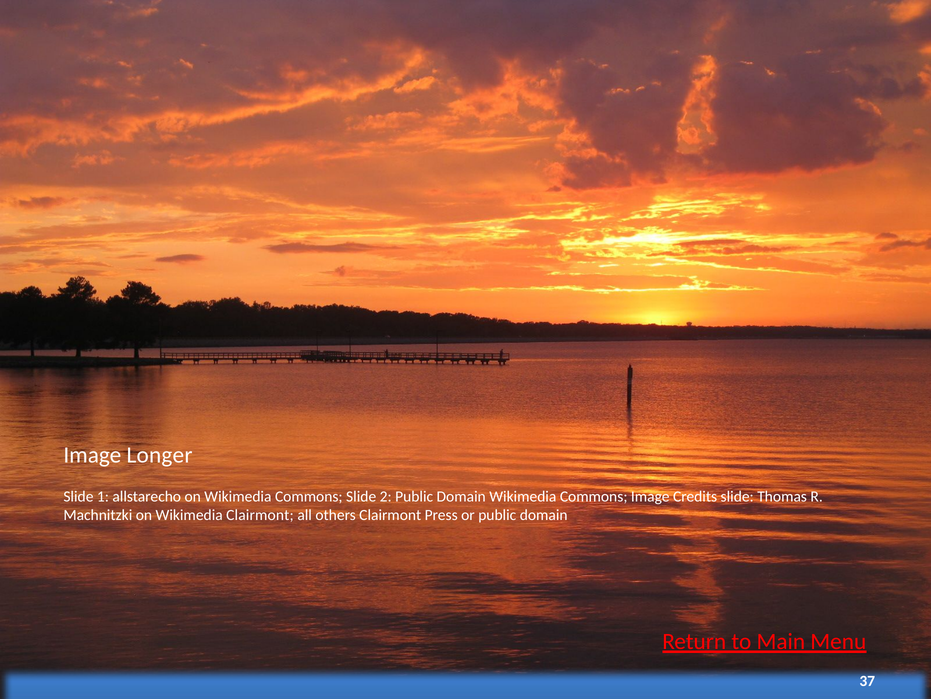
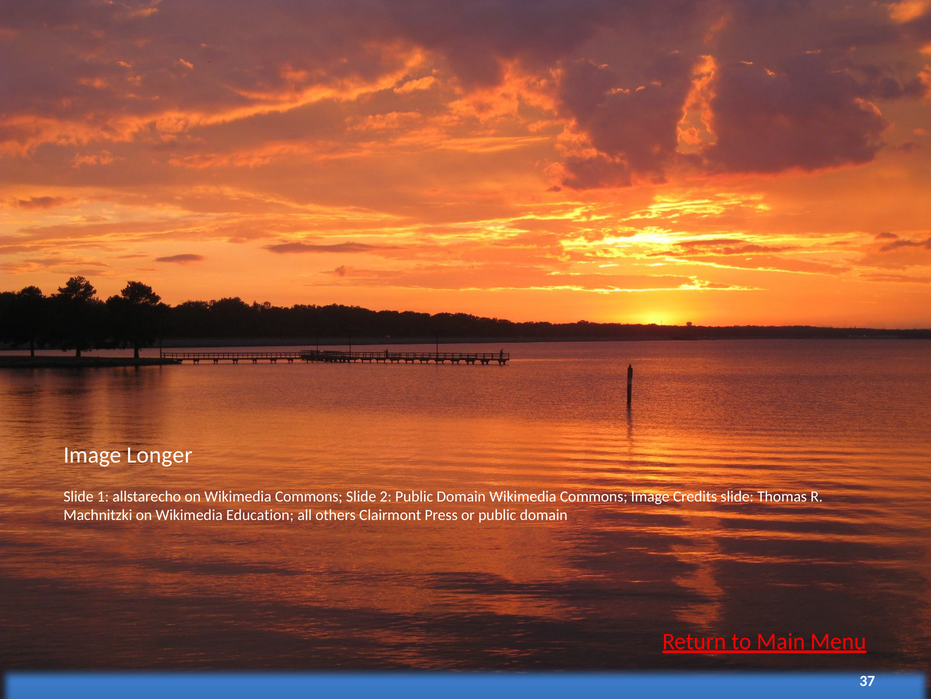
Wikimedia Clairmont: Clairmont -> Education
